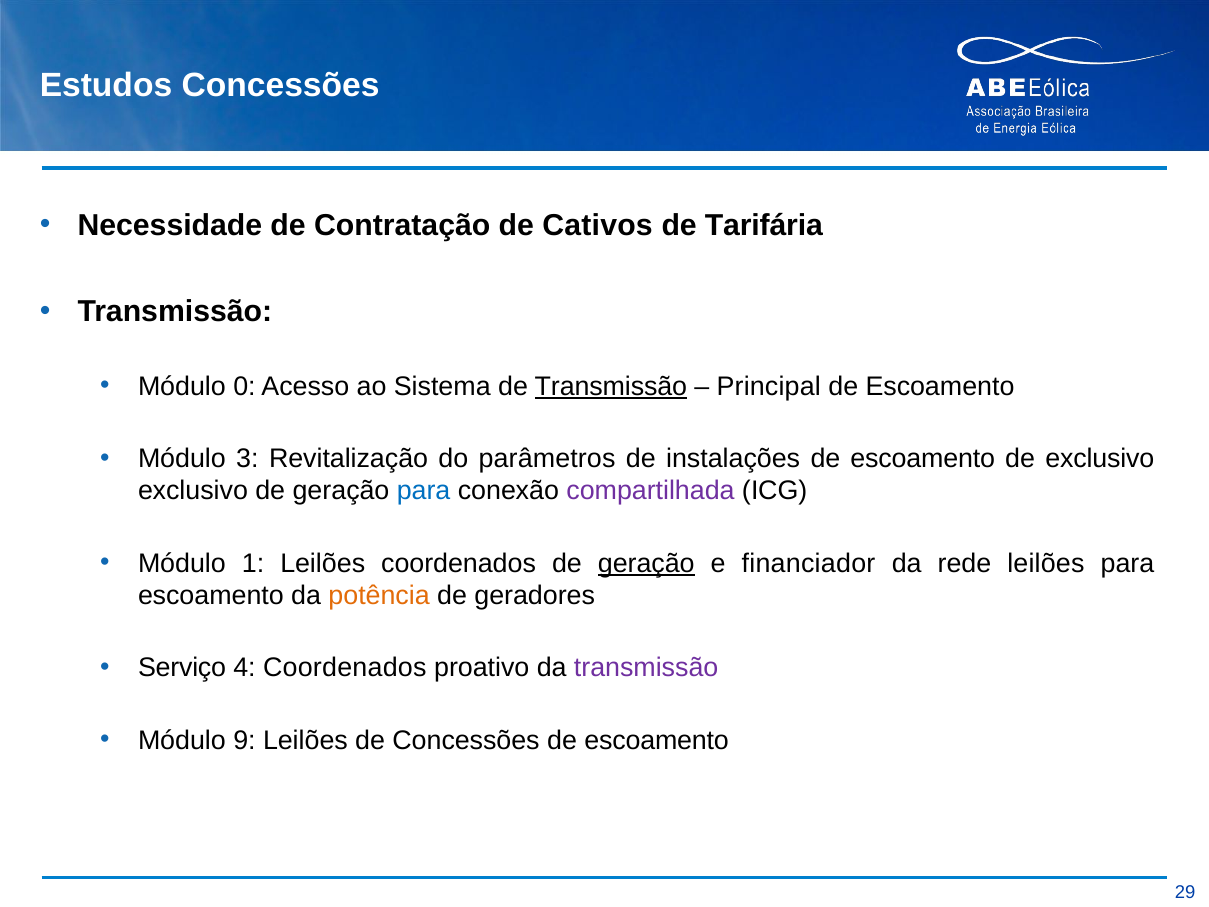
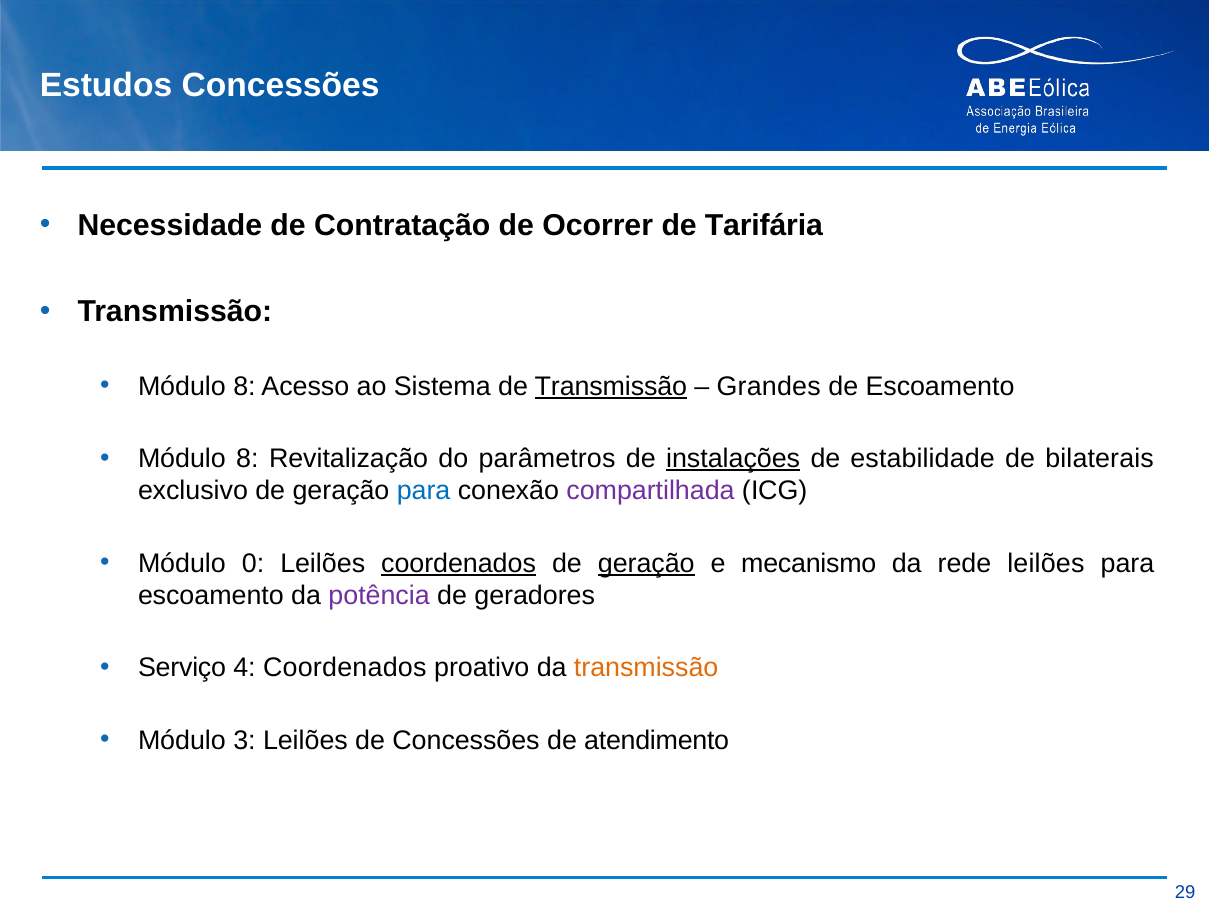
Cativos: Cativos -> Ocorrer
0 at (244, 386): 0 -> 8
Principal: Principal -> Grandes
3 at (247, 459): 3 -> 8
instalações underline: none -> present
escoamento at (923, 459): escoamento -> estabilidade
de exclusivo: exclusivo -> bilaterais
1: 1 -> 0
coordenados at (459, 563) underline: none -> present
financiador: financiador -> mecanismo
potência colour: orange -> purple
transmissão at (646, 668) colour: purple -> orange
9: 9 -> 3
Concessões de escoamento: escoamento -> atendimento
